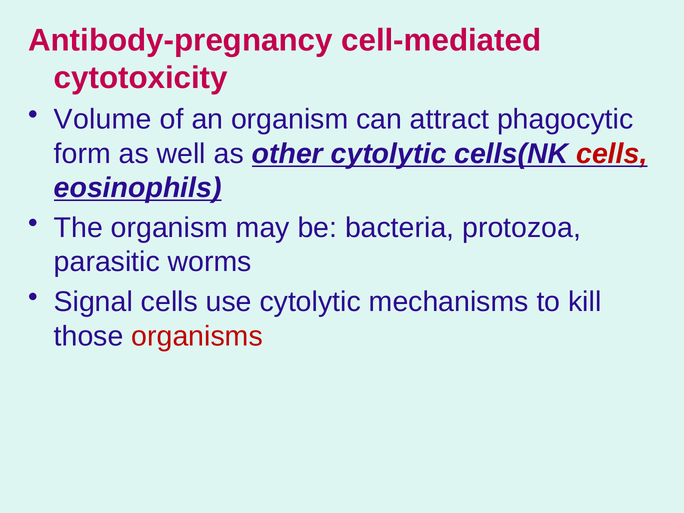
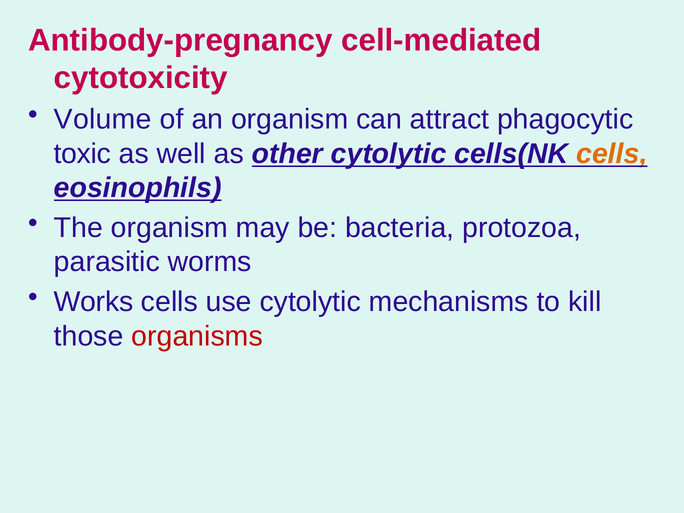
form: form -> toxic
cells at (612, 154) colour: red -> orange
Signal: Signal -> Works
